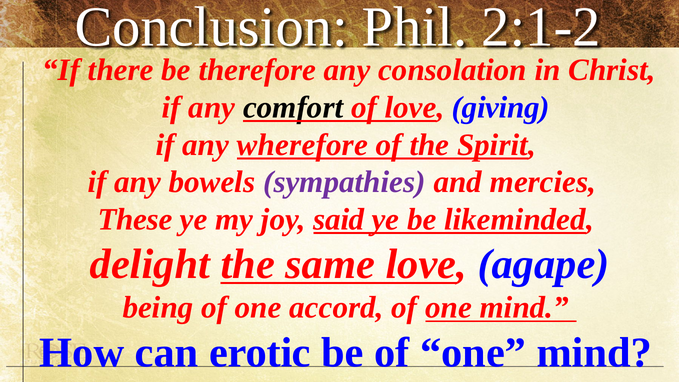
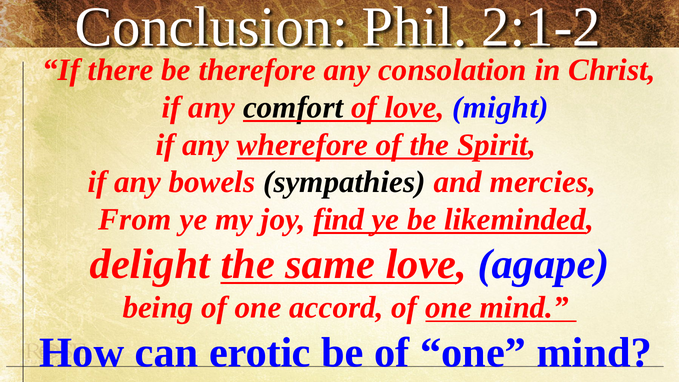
giving: giving -> might
sympathies colour: purple -> black
These: These -> From
said: said -> find
